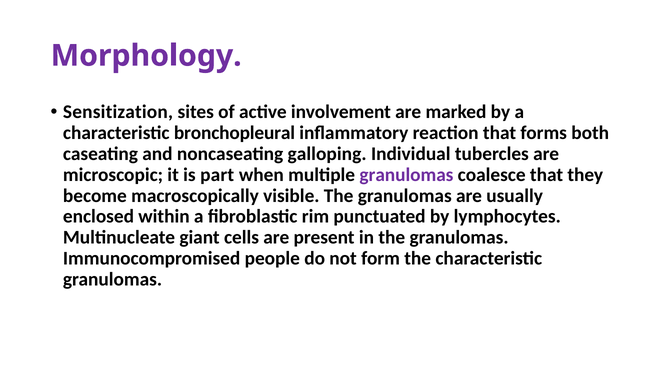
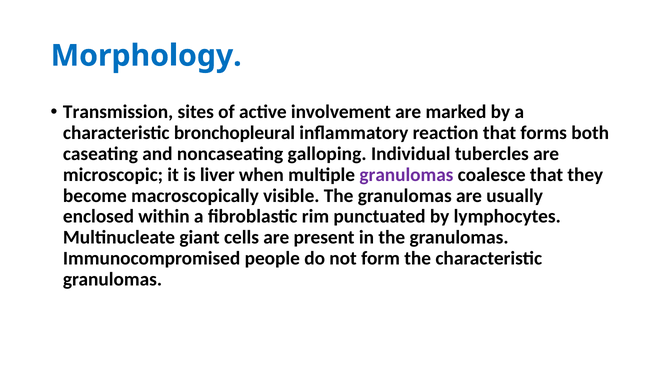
Morphology colour: purple -> blue
Sensitization: Sensitization -> Transmission
part: part -> liver
